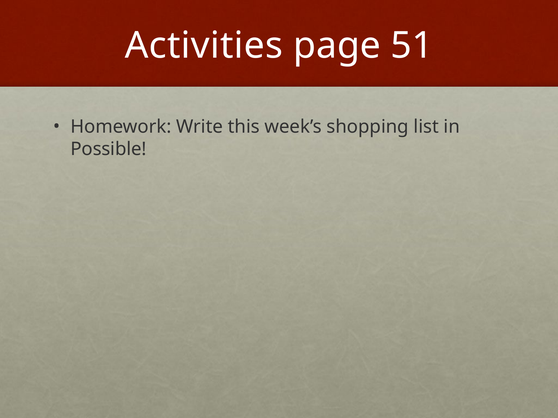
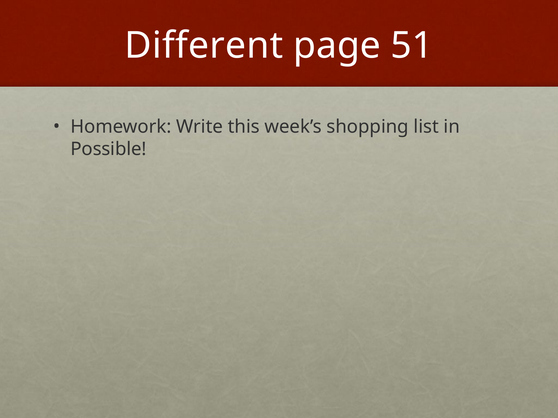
Activities: Activities -> Different
